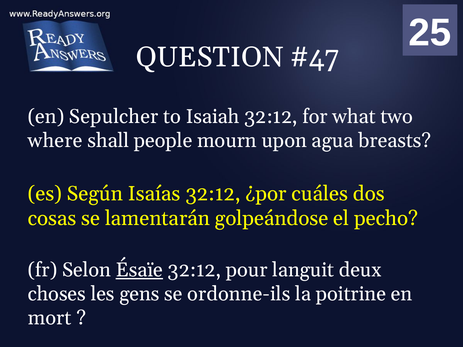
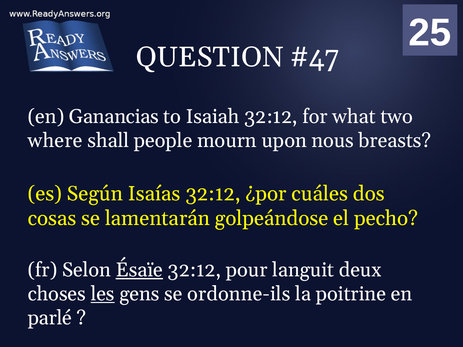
Sepulcher: Sepulcher -> Ganancias
agua: agua -> nous
les underline: none -> present
mort: mort -> parlé
